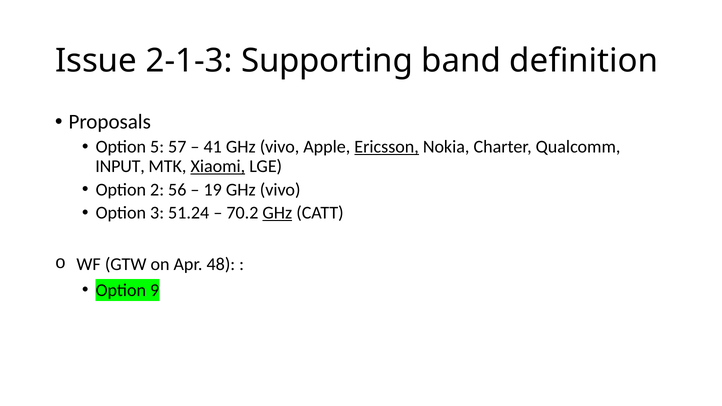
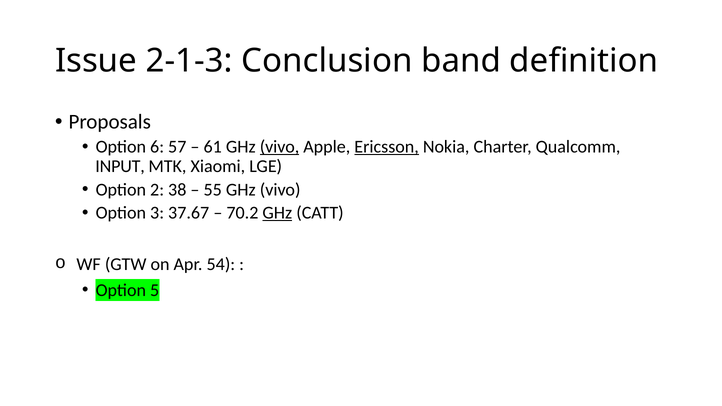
Supporting: Supporting -> Conclusion
5: 5 -> 6
41: 41 -> 61
vivo at (280, 147) underline: none -> present
Xiaomi underline: present -> none
56: 56 -> 38
19: 19 -> 55
51.24: 51.24 -> 37.67
48: 48 -> 54
9: 9 -> 5
